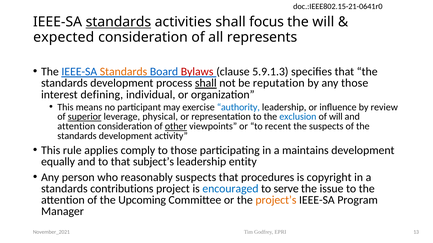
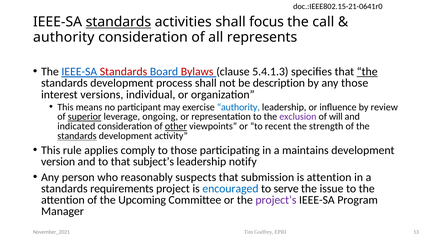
the will: will -> call
expected at (64, 37): expected -> authority
Standards at (124, 72) colour: orange -> red
5.9.1.3: 5.9.1.3 -> 5.4.1.3
the at (367, 72) underline: none -> present
shall at (206, 83) underline: present -> none
reputation: reputation -> description
defining: defining -> versions
physical: physical -> ongoing
exclusion colour: blue -> purple
attention at (76, 127): attention -> indicated
the suspects: suspects -> strength
standards at (77, 136) underline: none -> present
equally: equally -> version
entity: entity -> notify
procedures: procedures -> submission
is copyright: copyright -> attention
contributions: contributions -> requirements
project’s colour: orange -> purple
